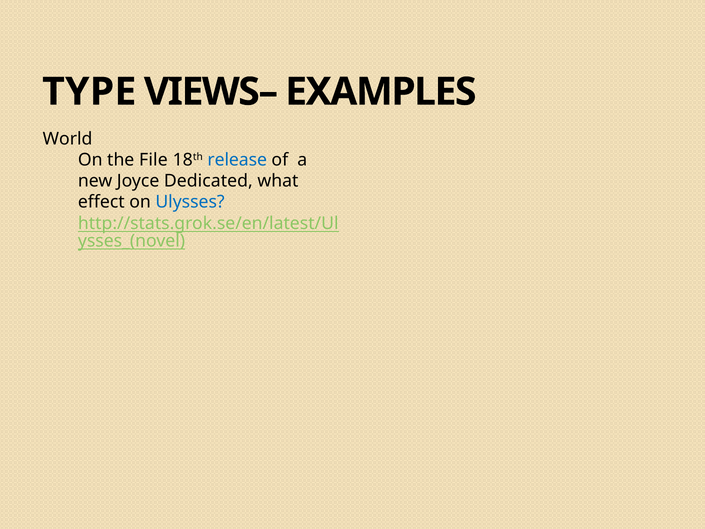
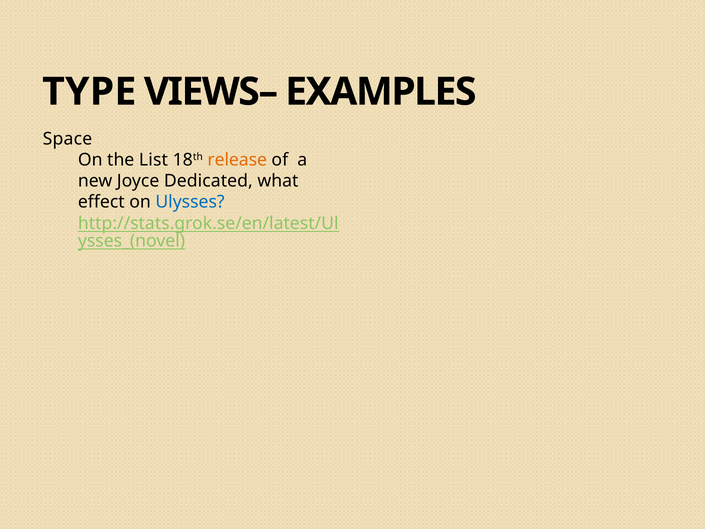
World: World -> Space
File: File -> List
release colour: blue -> orange
